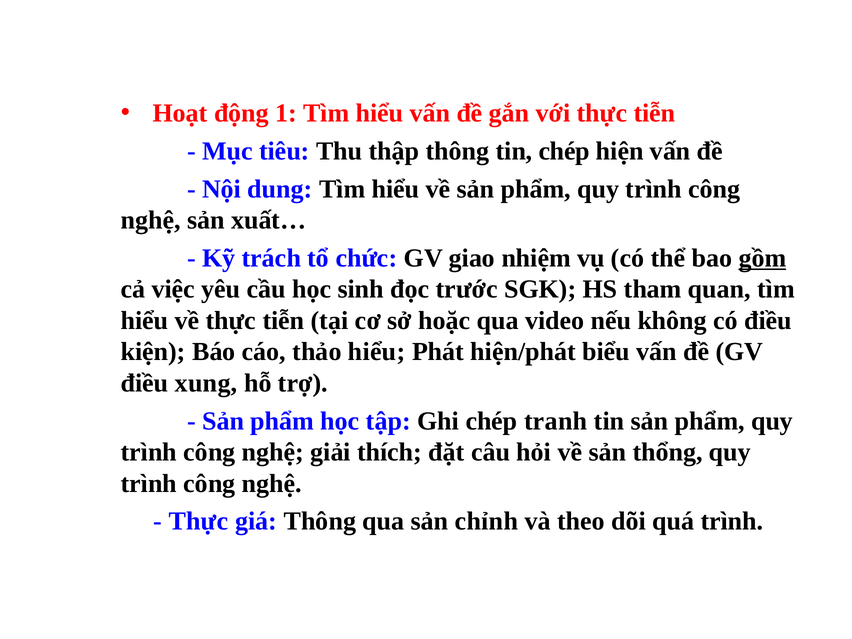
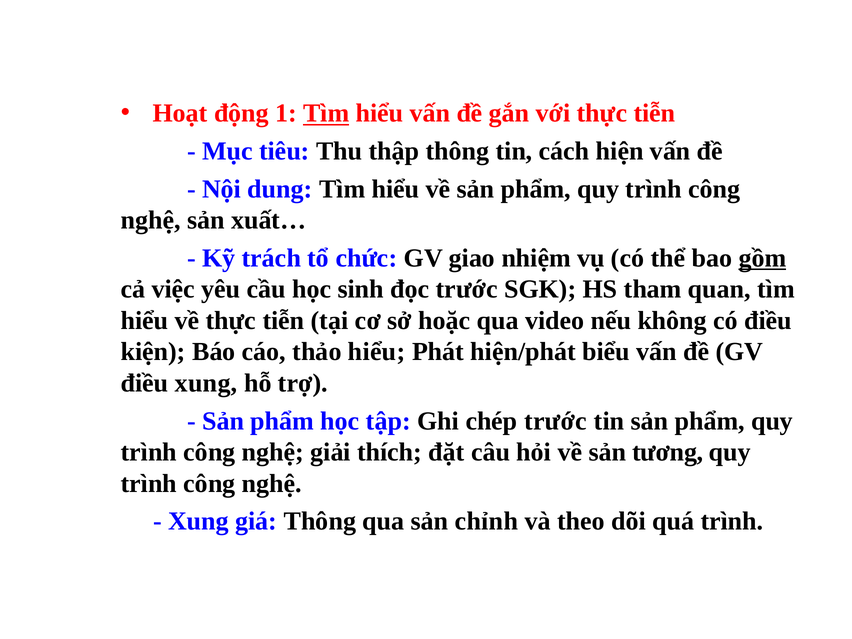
Tìm at (326, 113) underline: none -> present
tin chép: chép -> cách
chép tranh: tranh -> trước
thổng: thổng -> tương
Thực at (198, 521): Thực -> Xung
